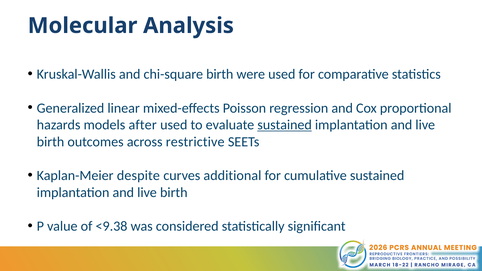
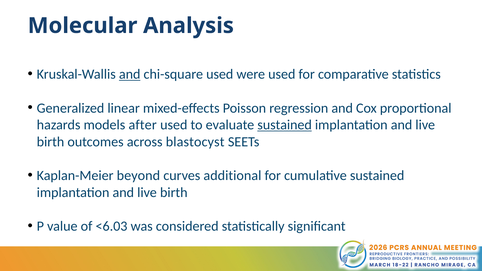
and at (130, 74) underline: none -> present
chi-square birth: birth -> used
restrictive: restrictive -> blastocyst
despite: despite -> beyond
<9.38: <9.38 -> <6.03
